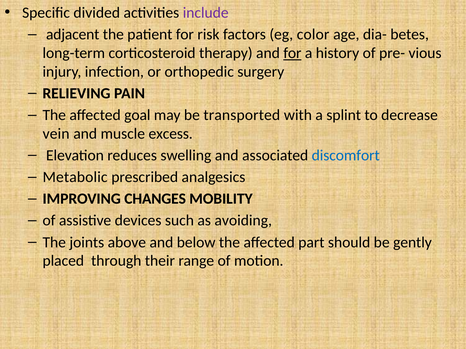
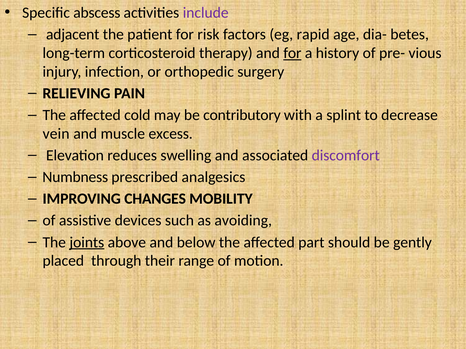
divided: divided -> abscess
color: color -> rapid
goal: goal -> cold
transported: transported -> contributory
discomfort colour: blue -> purple
Metabolic: Metabolic -> Numbness
joints underline: none -> present
